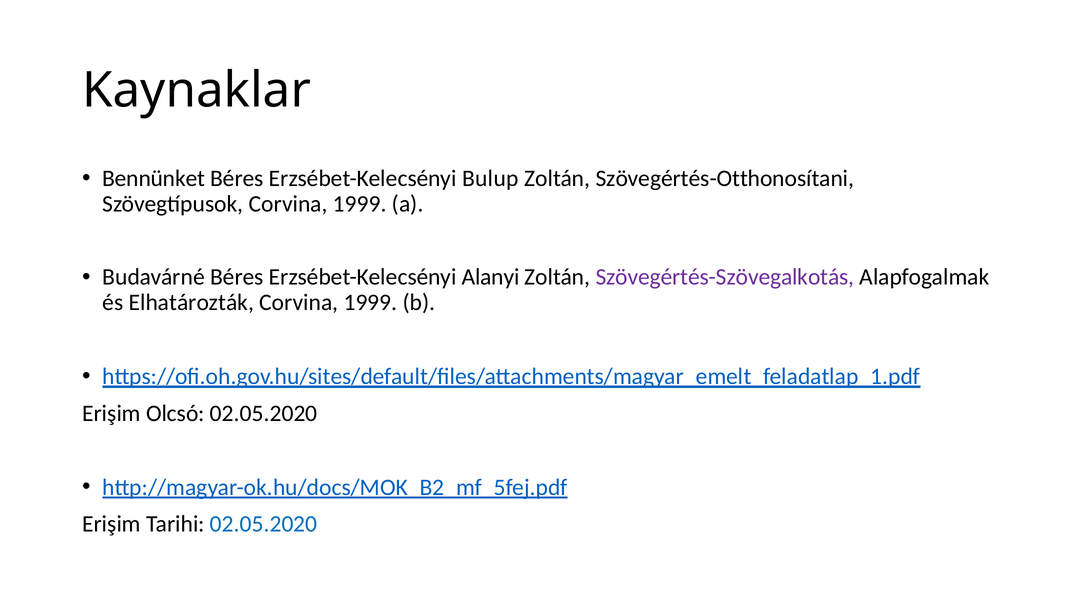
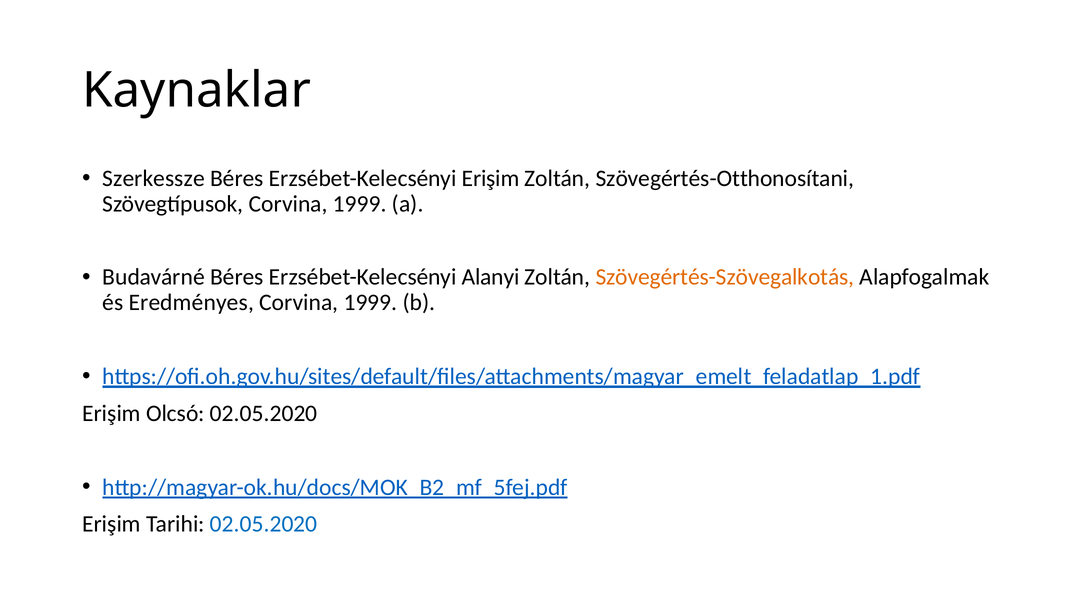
Bennünket: Bennünket -> Szerkessze
Erzsébet-Kelecsényi Bulup: Bulup -> Erişim
Szövegértés-Szövegalkotás colour: purple -> orange
Elhatározták: Elhatározták -> Eredményes
